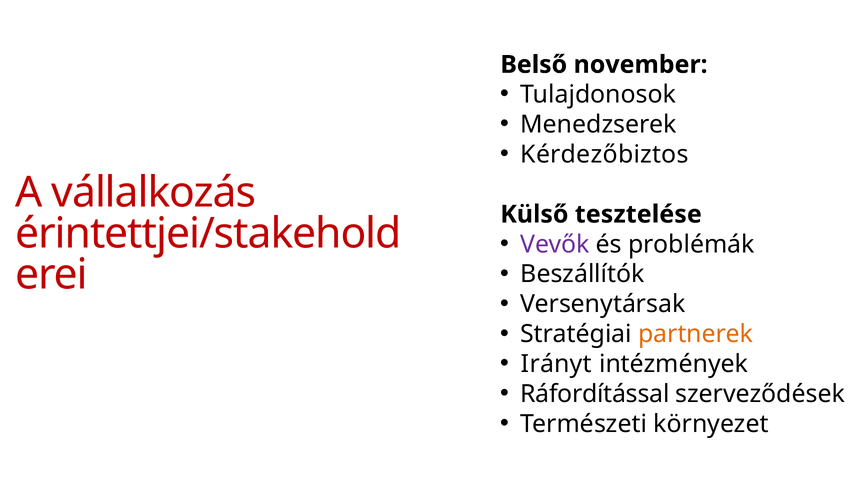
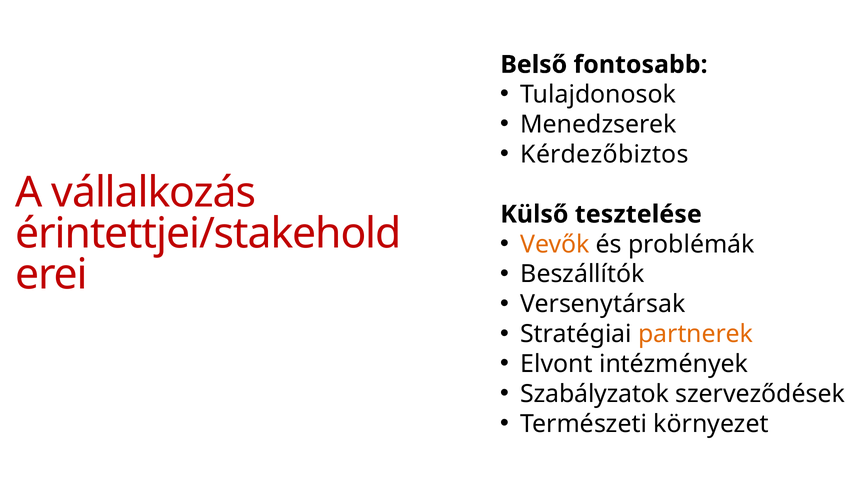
november: november -> fontosabb
Vevők colour: purple -> orange
Irányt: Irányt -> Elvont
Ráfordítással: Ráfordítással -> Szabályzatok
